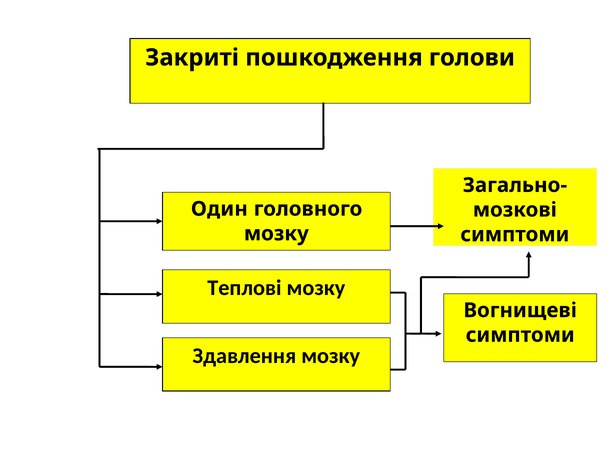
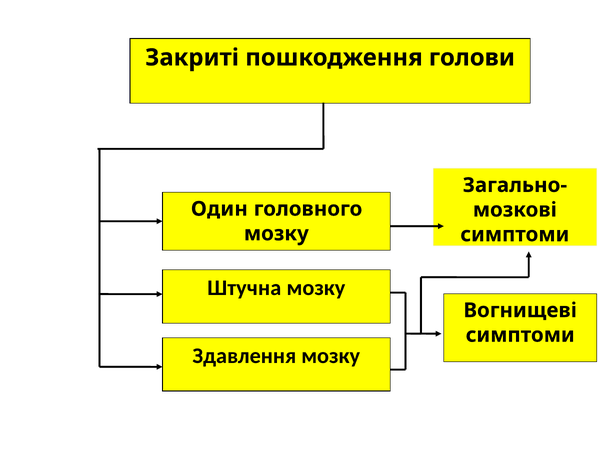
Теплові: Теплові -> Штучна
